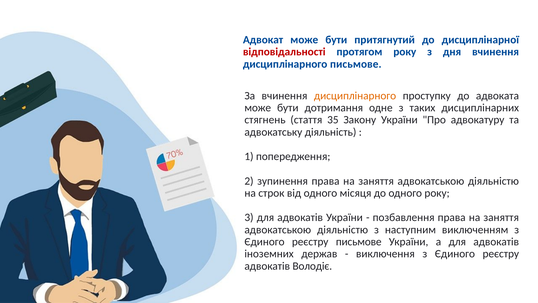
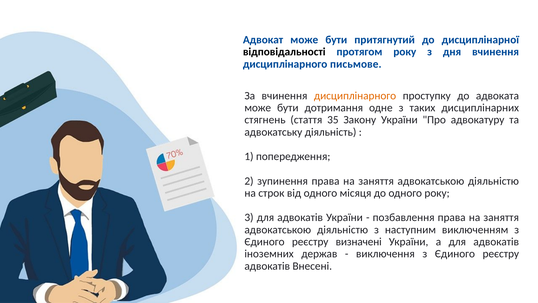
відповідальності colour: red -> black
реєстру письмове: письмове -> визначені
Володіє: Володіє -> Внесені
